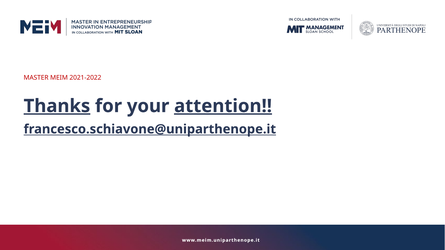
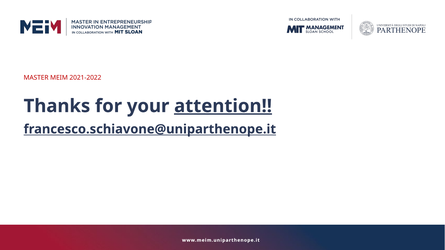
Thanks underline: present -> none
